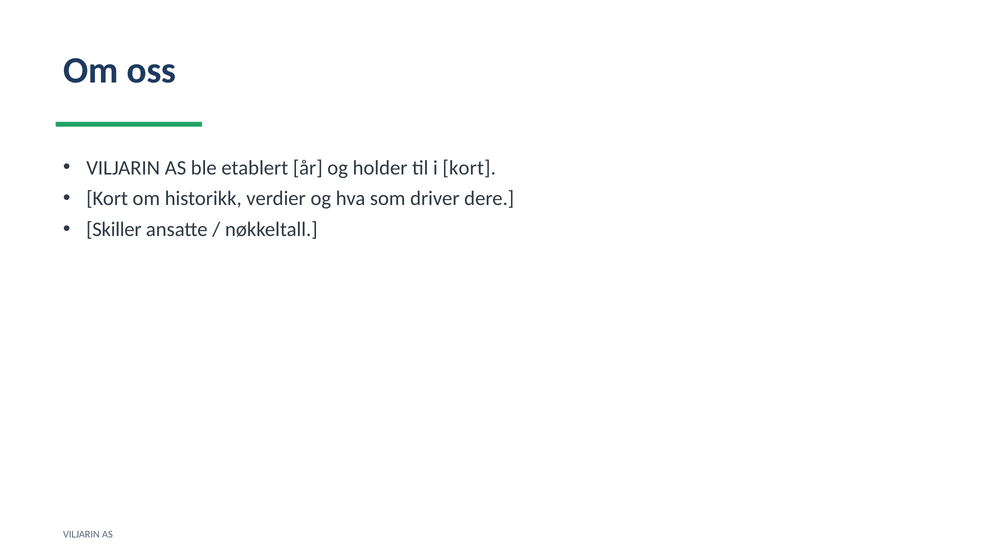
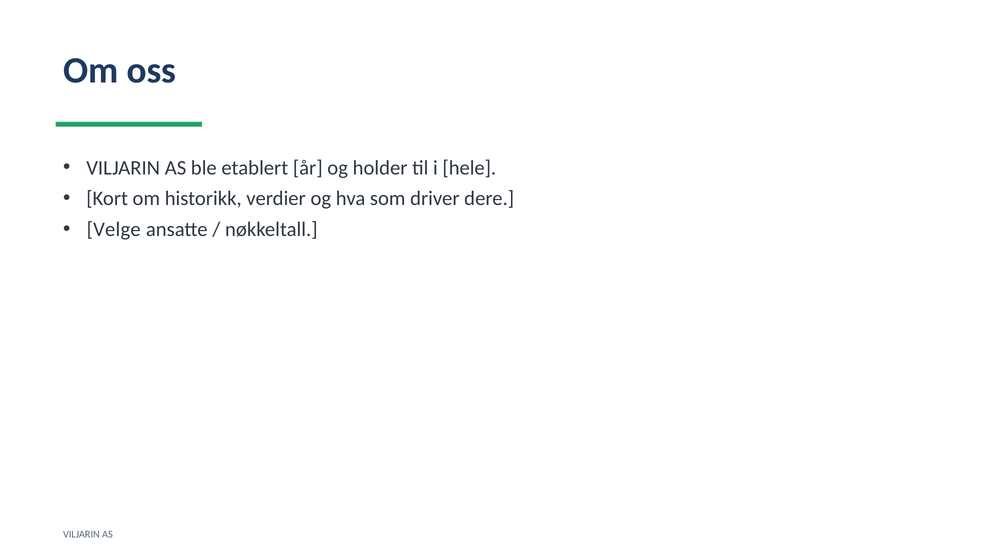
i kort: kort -> hele
Skiller: Skiller -> Velge
